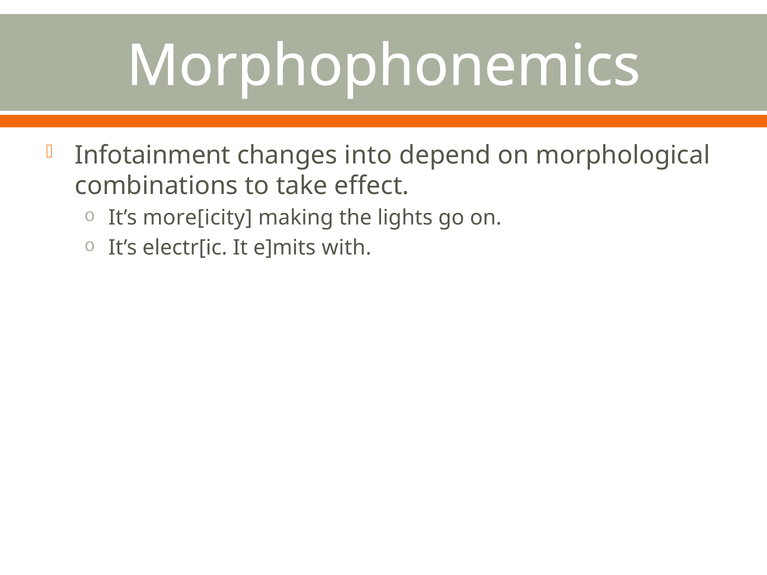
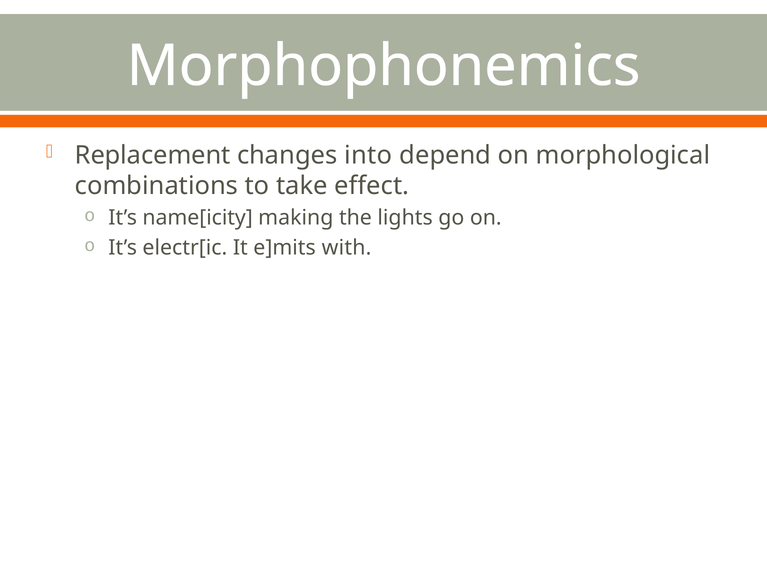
Infotainment: Infotainment -> Replacement
more[icity: more[icity -> name[icity
